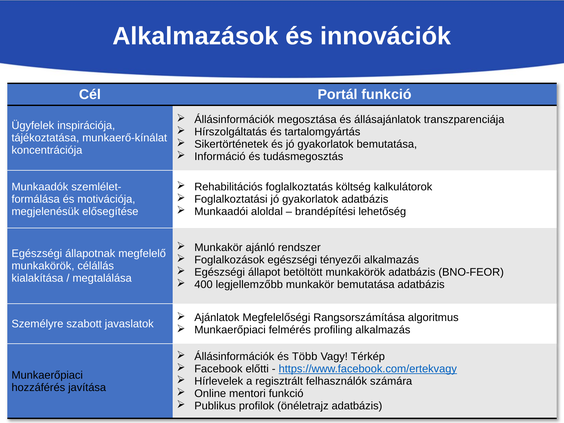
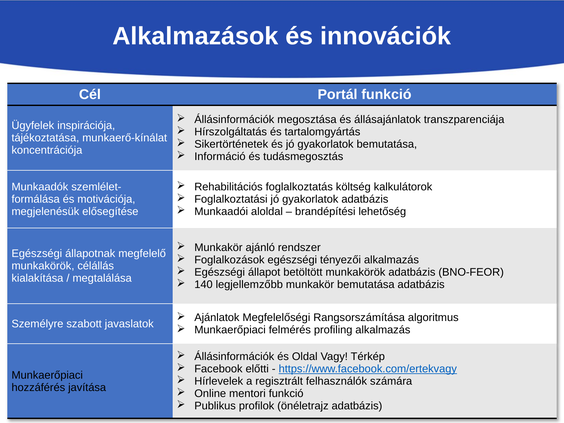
400: 400 -> 140
Több: Több -> Oldal
